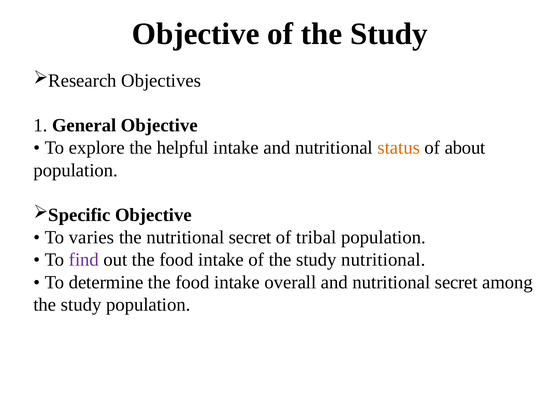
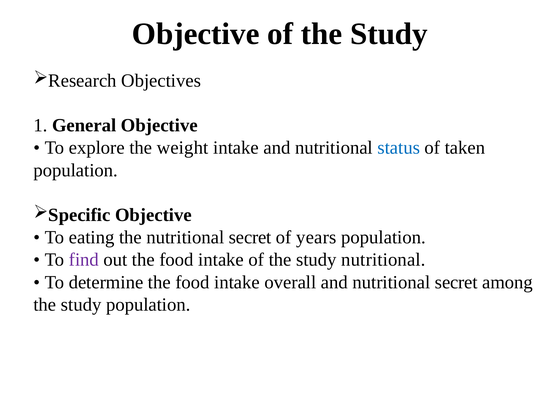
helpful: helpful -> weight
status colour: orange -> blue
about: about -> taken
varies: varies -> eating
tribal: tribal -> years
